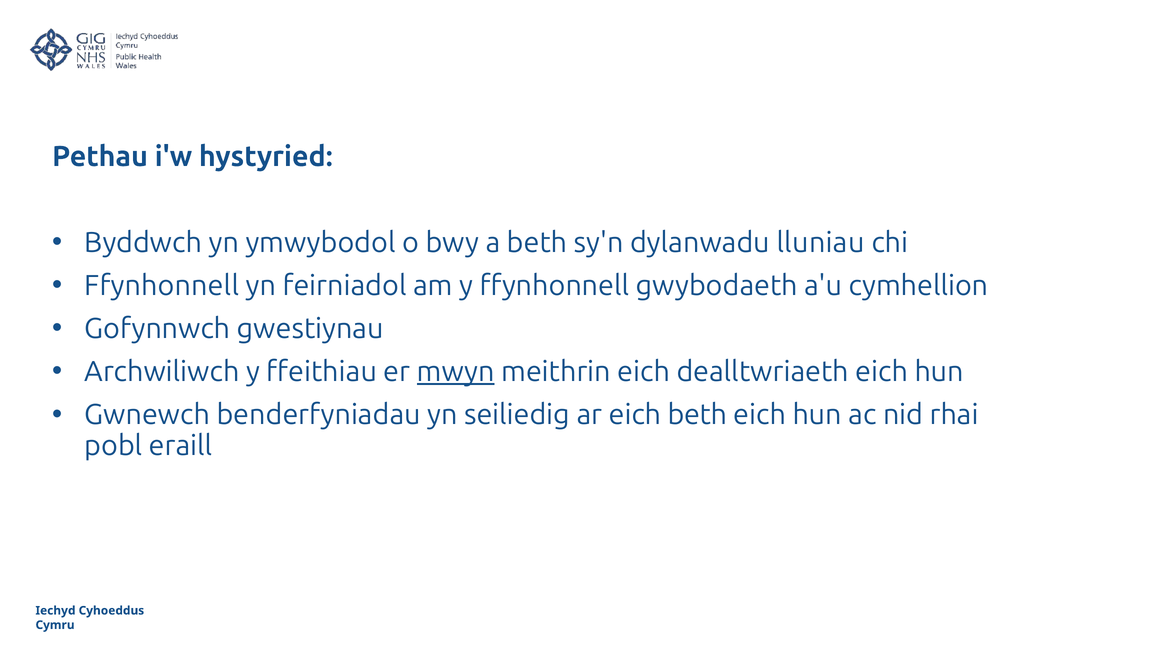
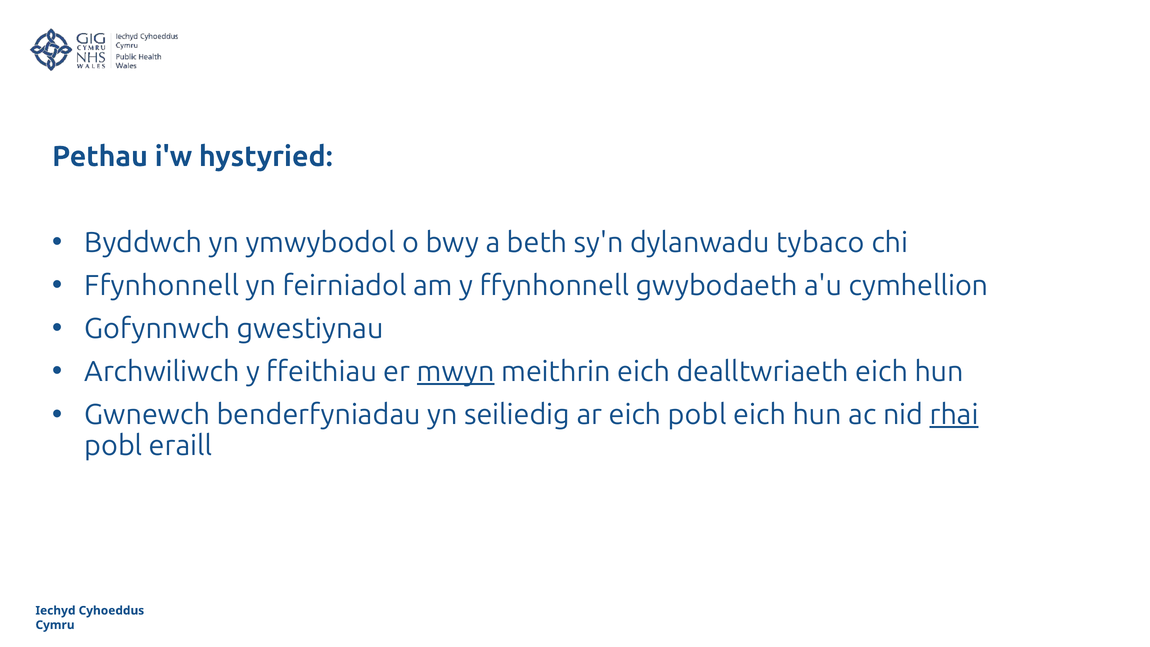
lluniau: lluniau -> tybaco
eich beth: beth -> pobl
rhai underline: none -> present
